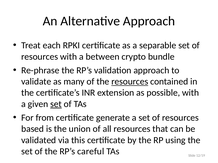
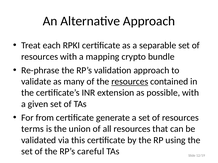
between: between -> mapping
set at (56, 104) underline: present -> none
based: based -> terms
